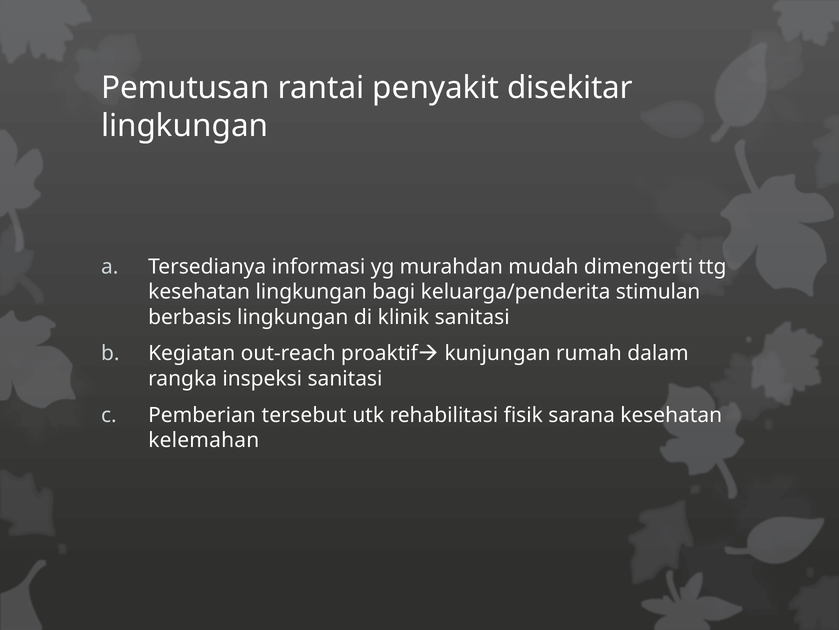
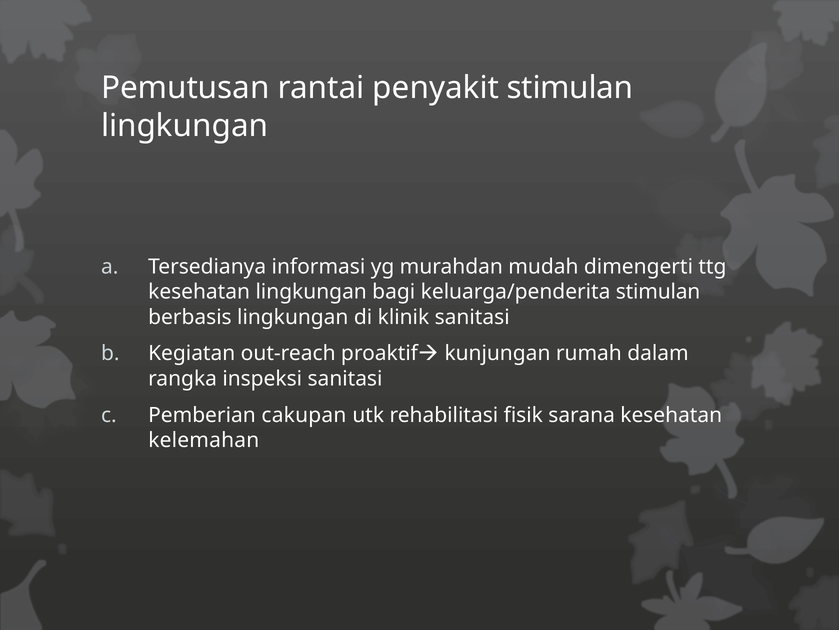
penyakit disekitar: disekitar -> stimulan
tersebut: tersebut -> cakupan
